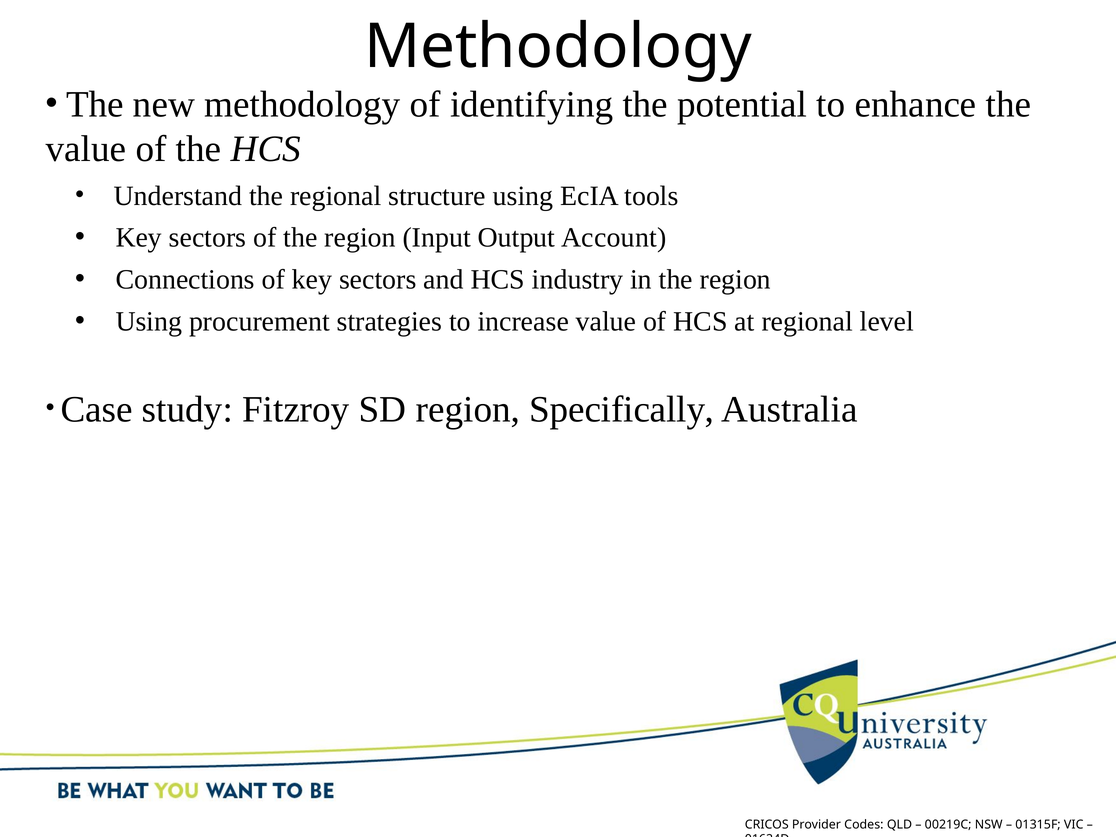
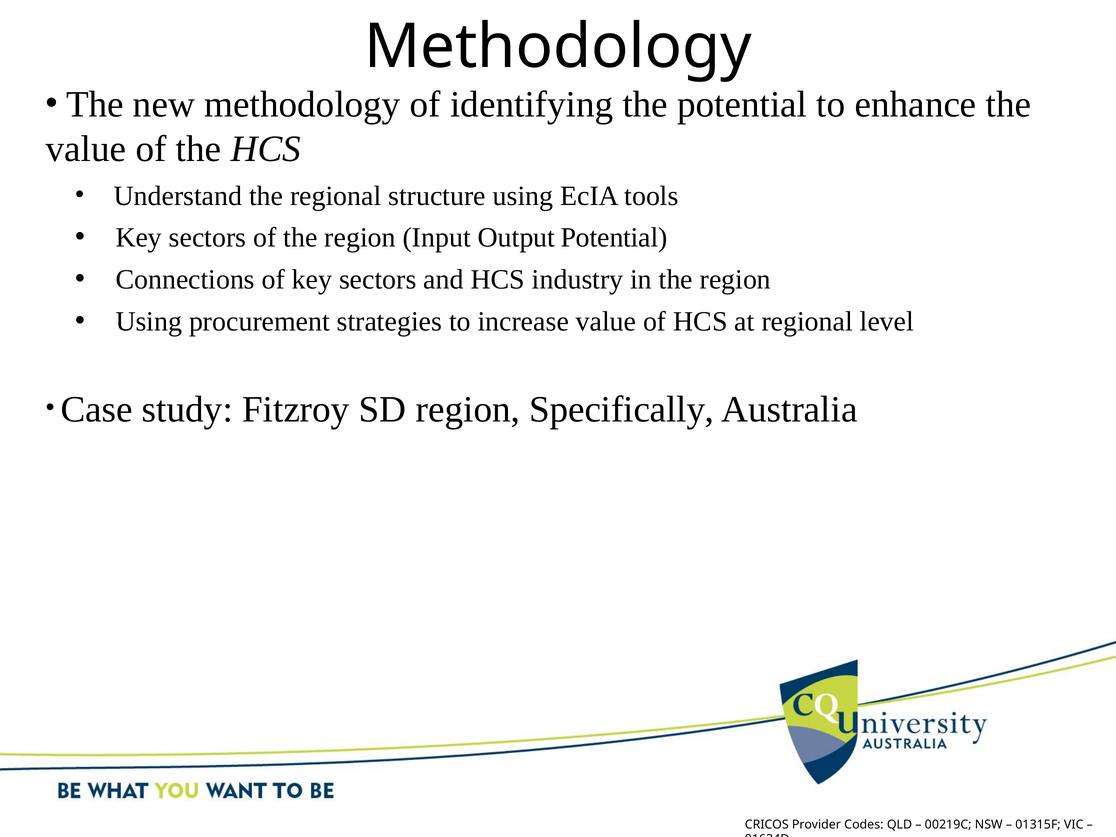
Output Account: Account -> Potential
